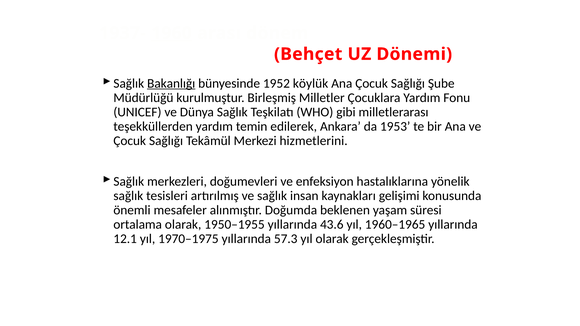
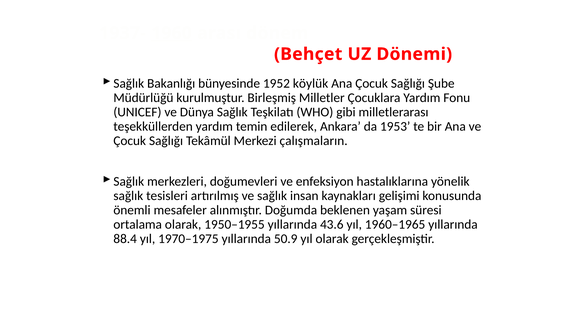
Bakanlığı underline: present -> none
hizmetlerini: hizmetlerini -> çalışmaların
12.1: 12.1 -> 88.4
57.3: 57.3 -> 50.9
